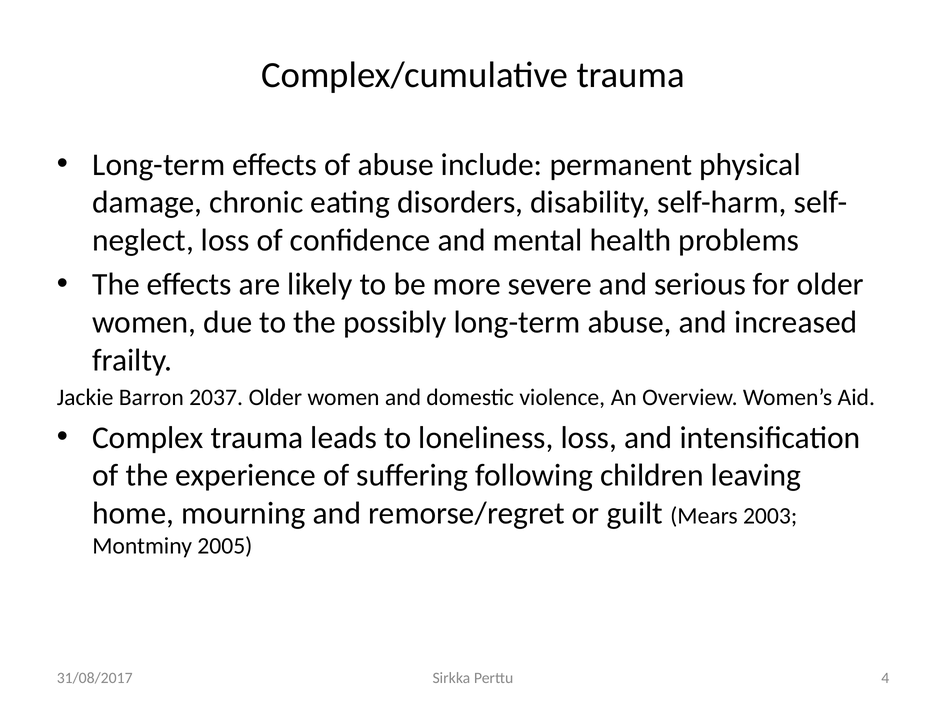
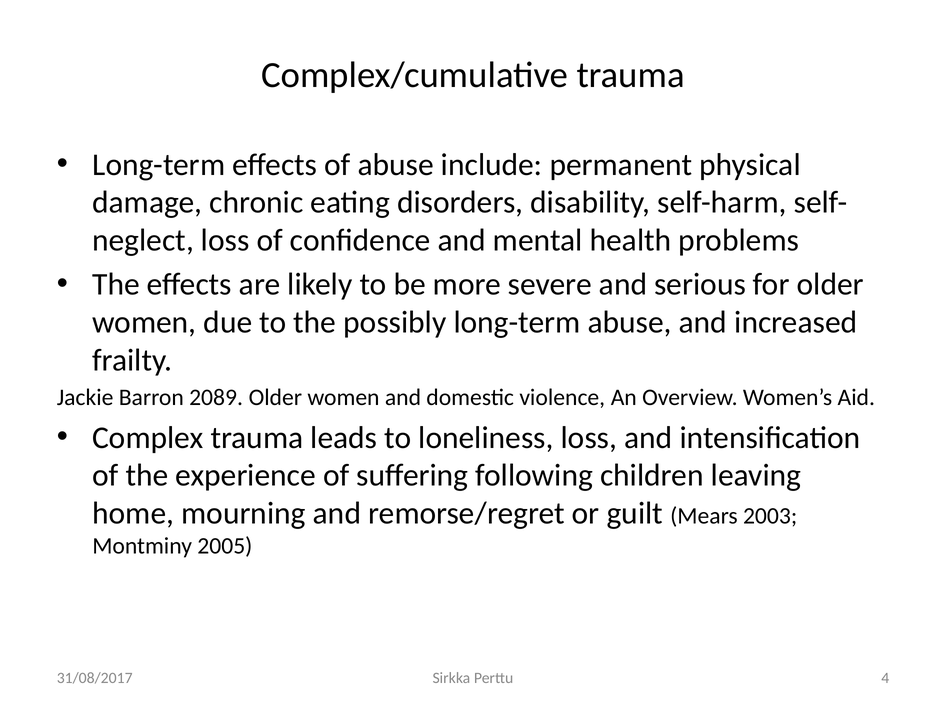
2037: 2037 -> 2089
